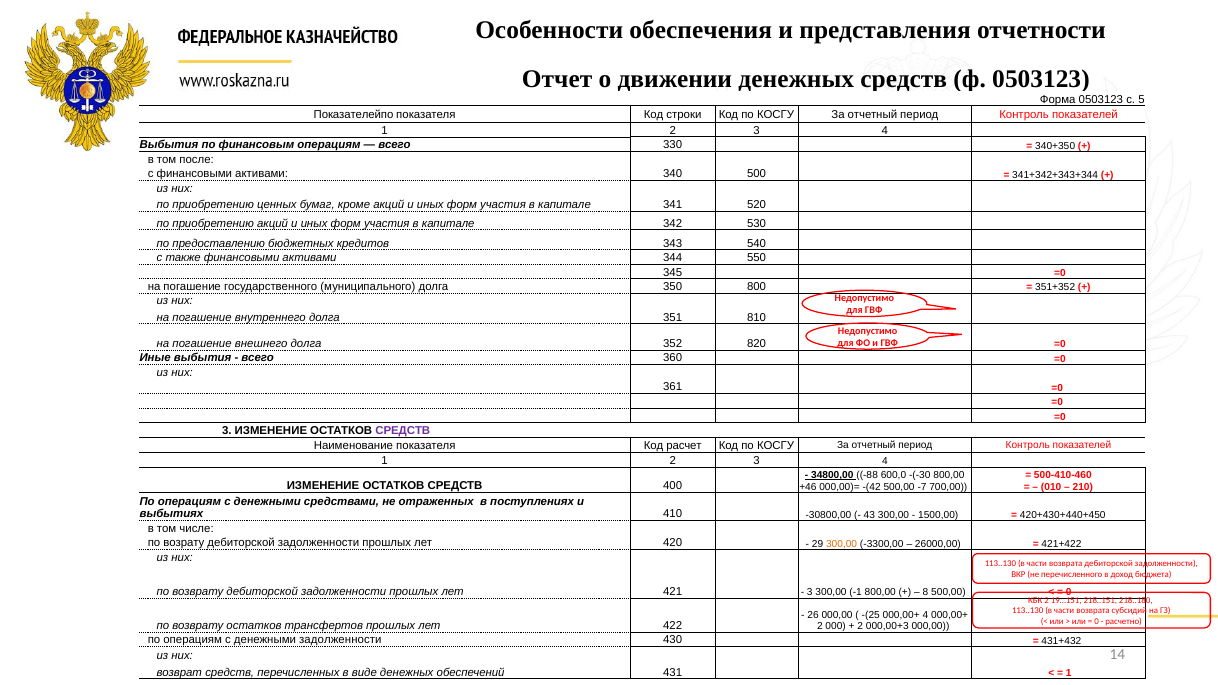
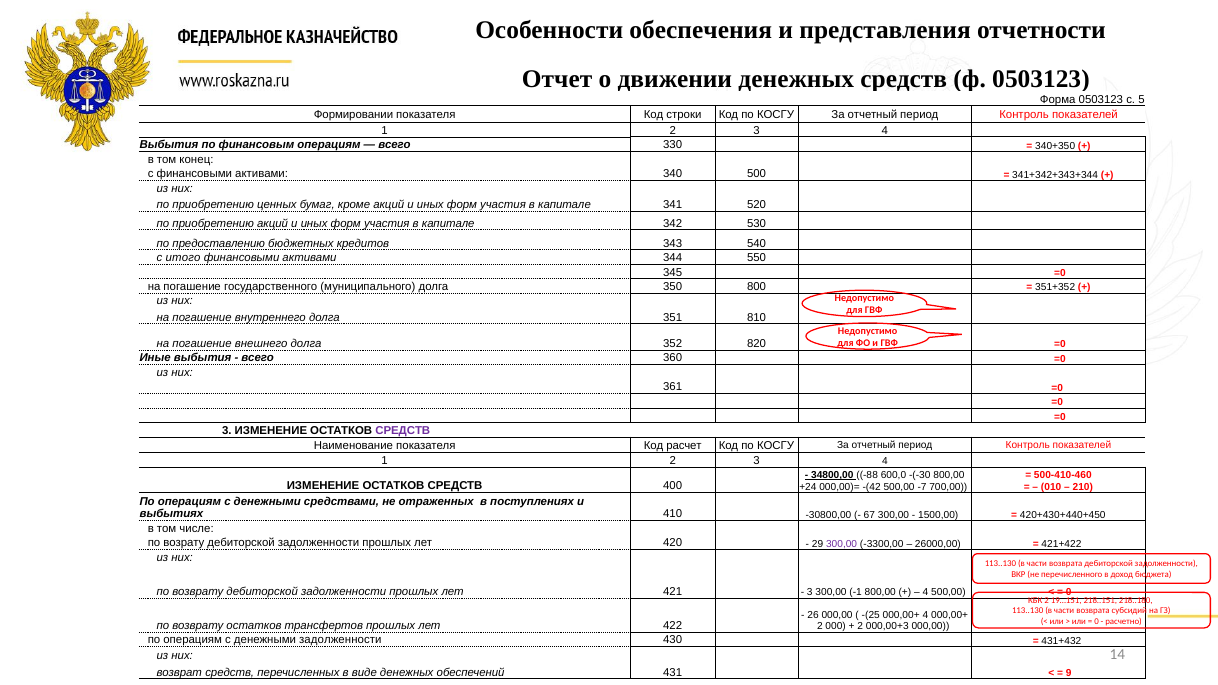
Показателейпо: Показателейпо -> Формировании
после: после -> конец
также: также -> итого
+46: +46 -> +24
43: 43 -> 67
300,00 at (842, 544) colour: orange -> purple
8 at (925, 593): 8 -> 4
1 at (1069, 673): 1 -> 9
